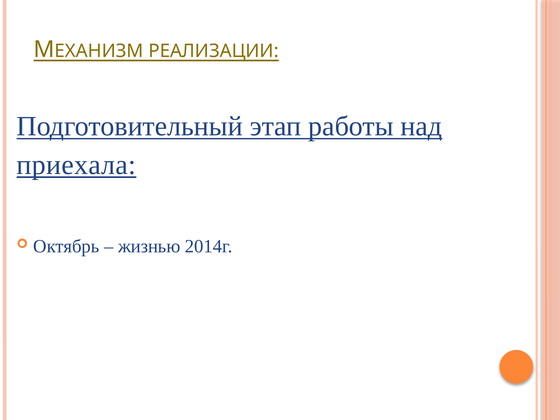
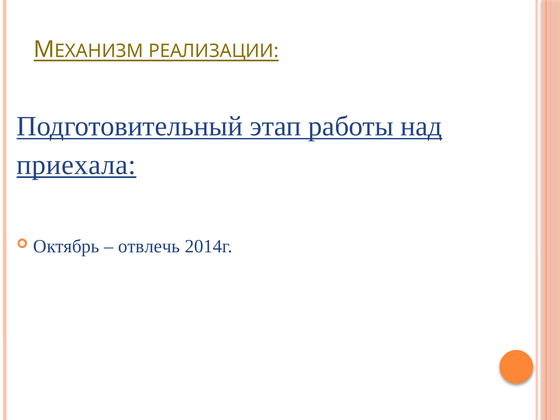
жизнью: жизнью -> отвлечь
